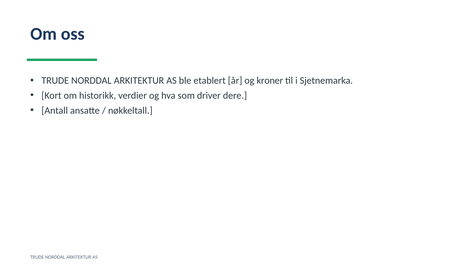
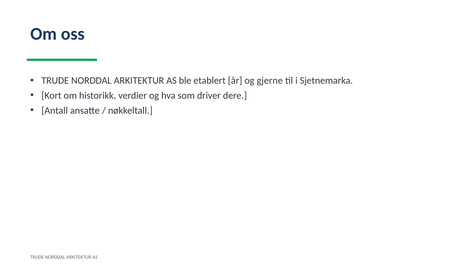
kroner: kroner -> gjerne
